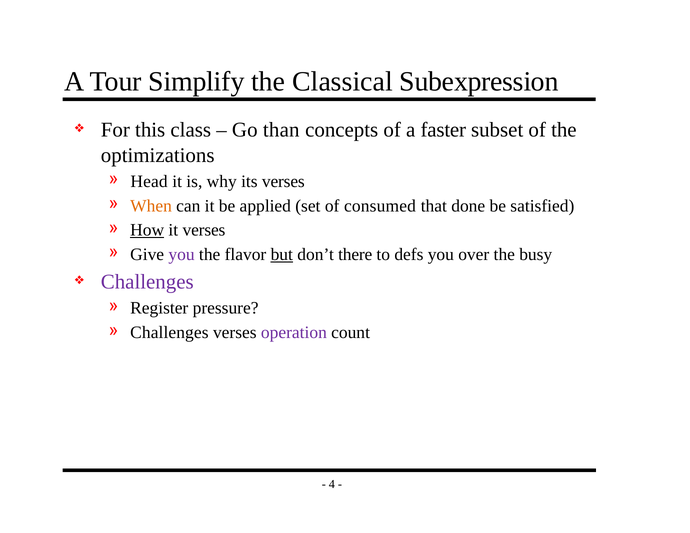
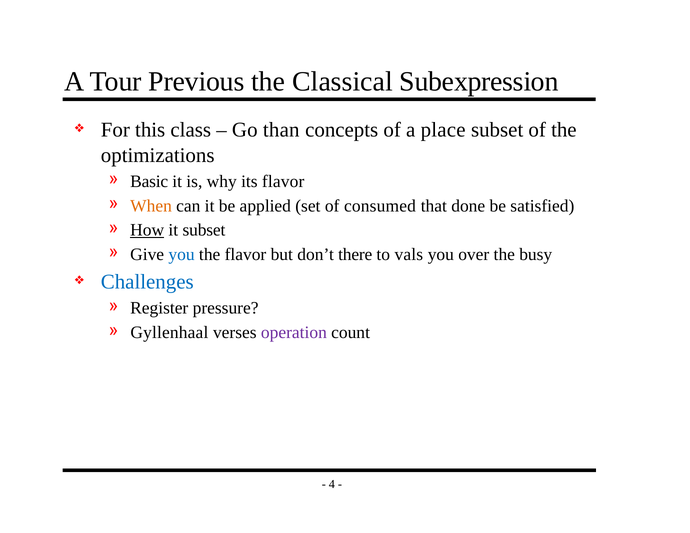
Simplify: Simplify -> Previous
faster: faster -> place
Head: Head -> Basic
its verses: verses -> flavor
it verses: verses -> subset
you at (182, 255) colour: purple -> blue
but underline: present -> none
defs: defs -> vals
Challenges at (147, 282) colour: purple -> blue
Challenges at (169, 333): Challenges -> Gyllenhaal
